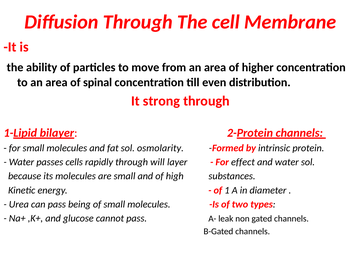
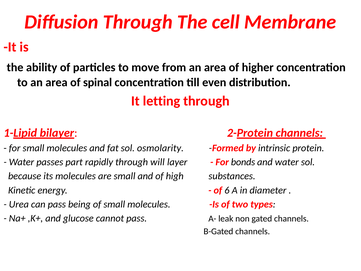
strong: strong -> letting
cells: cells -> part
effect: effect -> bonds
1: 1 -> 6
